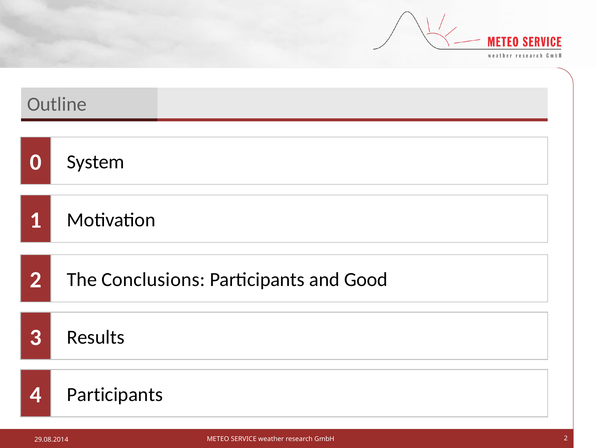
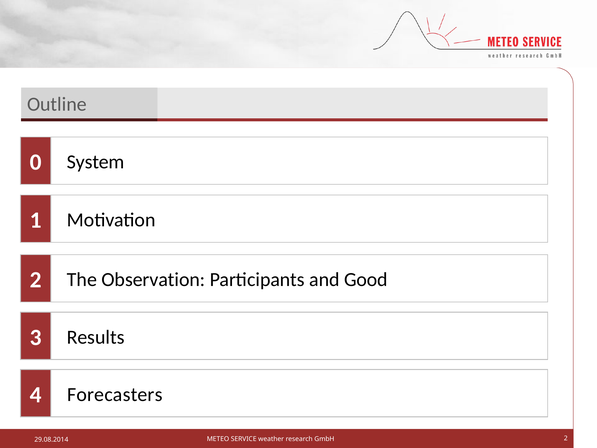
Conclusions: Conclusions -> Observation
Participants at (115, 394): Participants -> Forecasters
